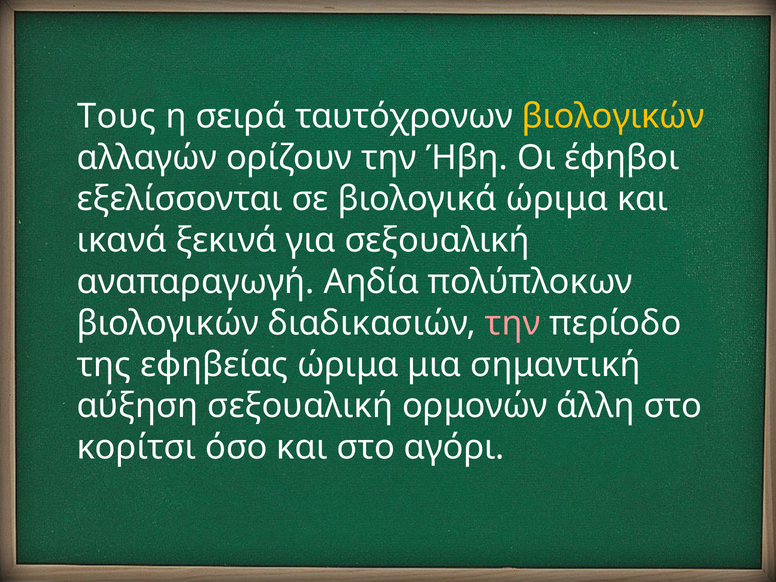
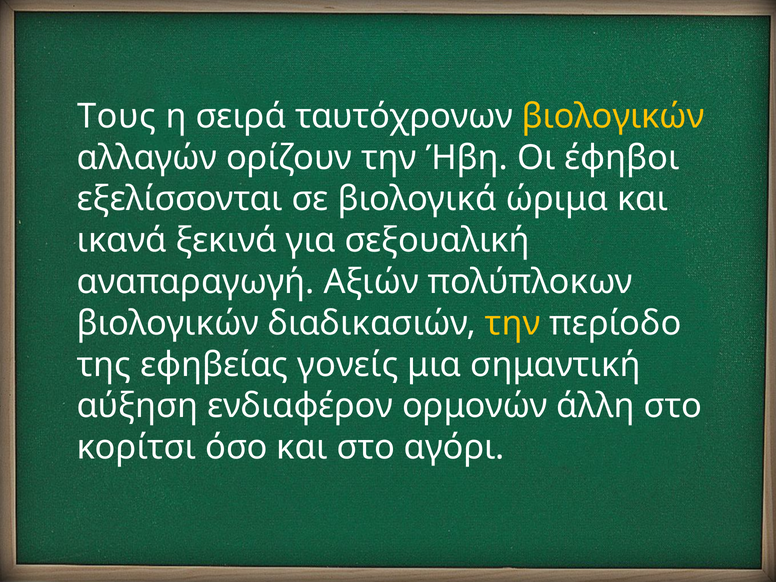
Αηδία: Αηδία -> Αξιών
την at (513, 323) colour: pink -> yellow
εφηβείας ώριμα: ώριμα -> γονείς
αύξηση σεξουαλική: σεξουαλική -> ενδιαφέρον
